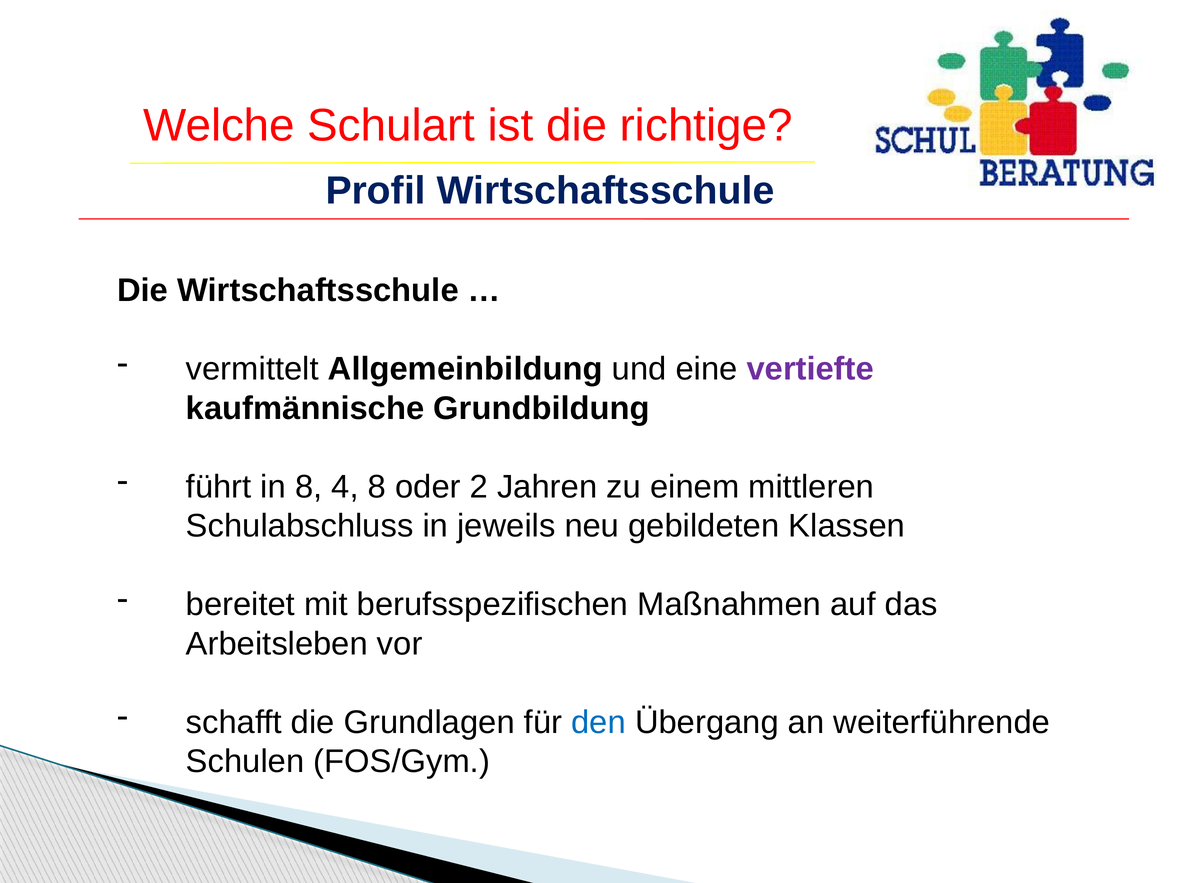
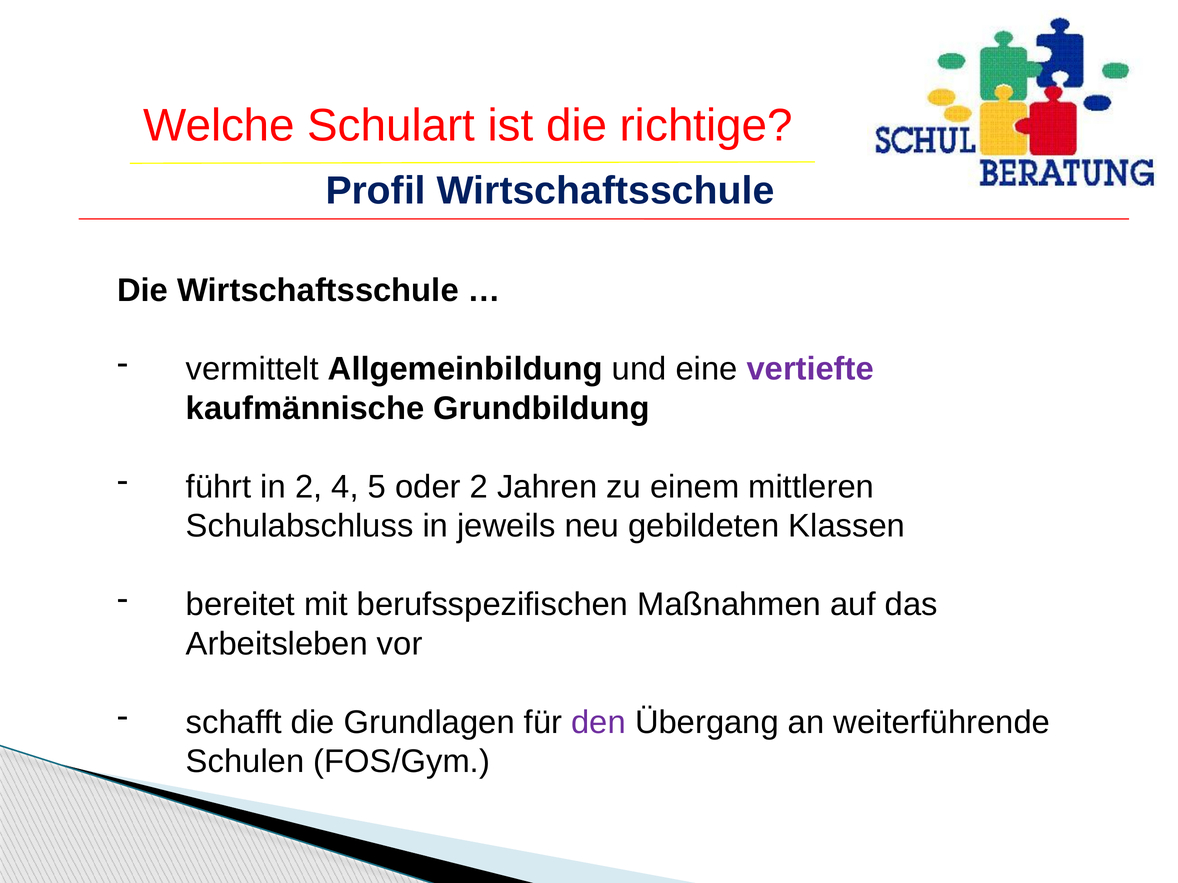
in 8: 8 -> 2
4 8: 8 -> 5
den colour: blue -> purple
